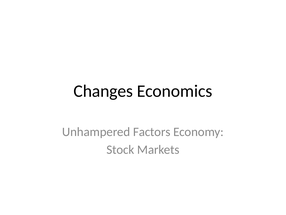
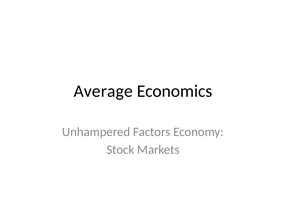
Changes: Changes -> Average
